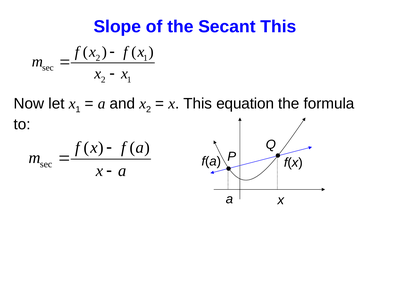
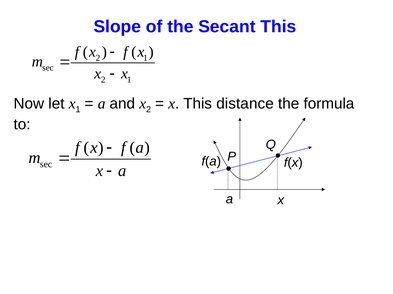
equation: equation -> distance
